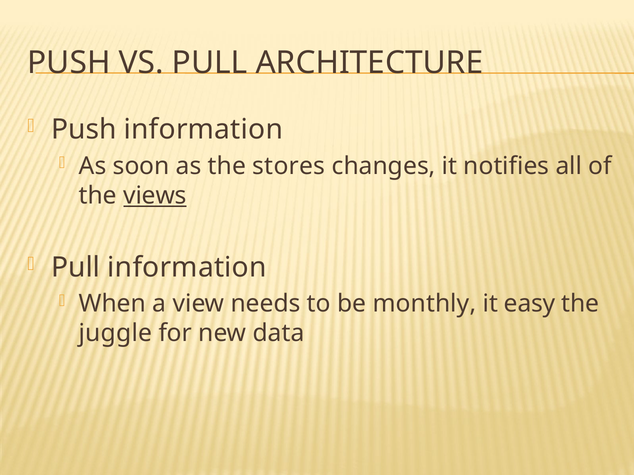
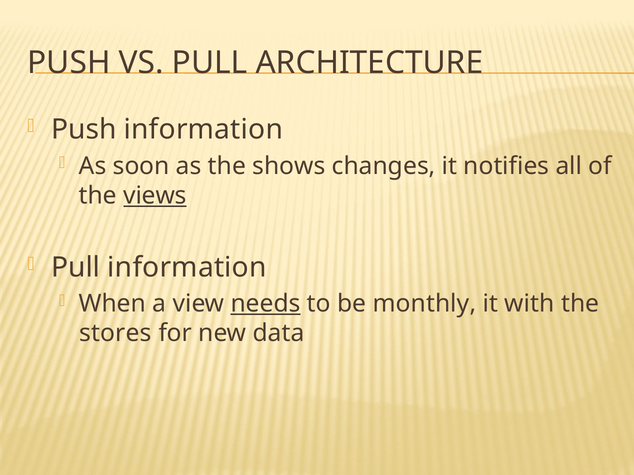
stores: stores -> shows
needs underline: none -> present
easy: easy -> with
juggle: juggle -> stores
